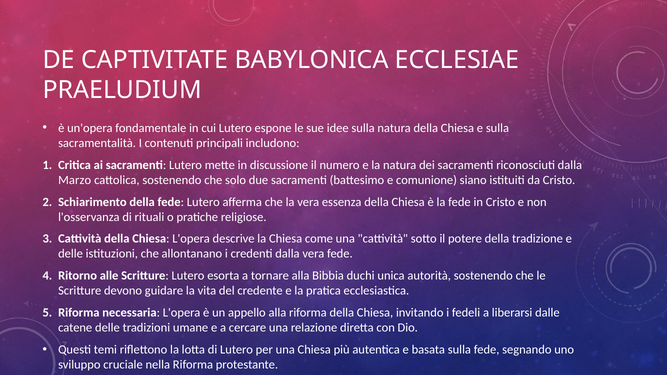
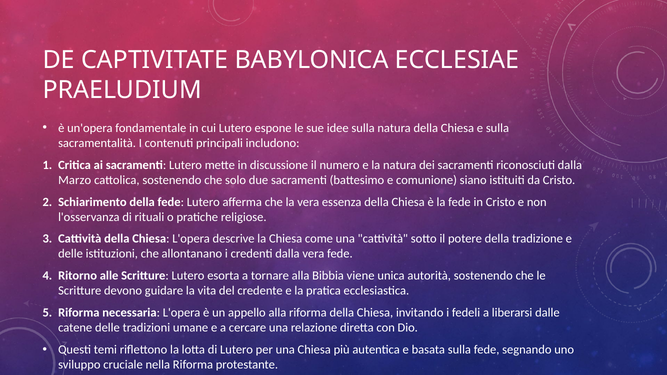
duchi: duchi -> viene
